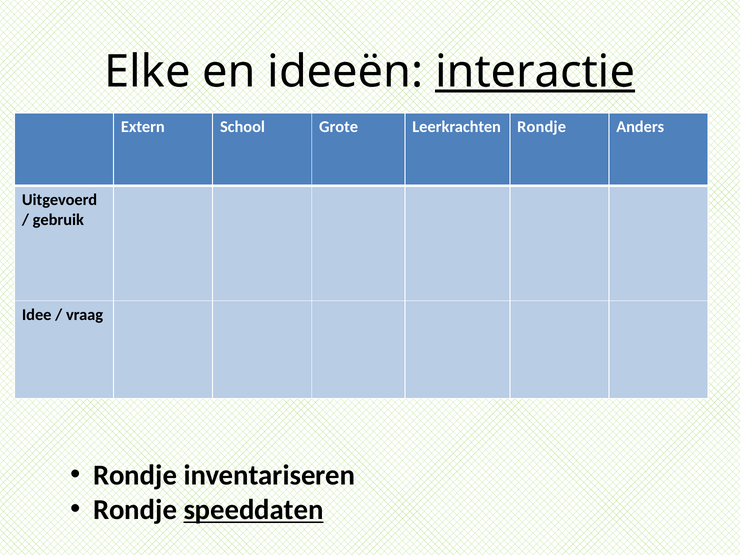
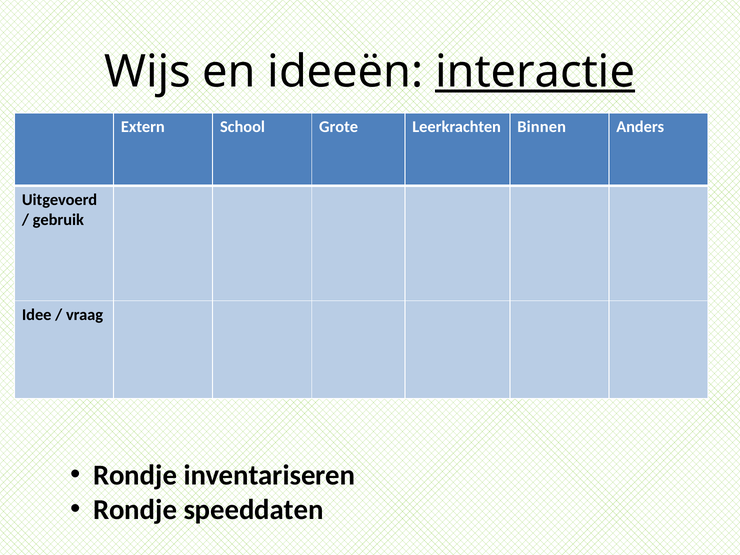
Elke: Elke -> Wijs
Leerkrachten Rondje: Rondje -> Binnen
speeddaten underline: present -> none
